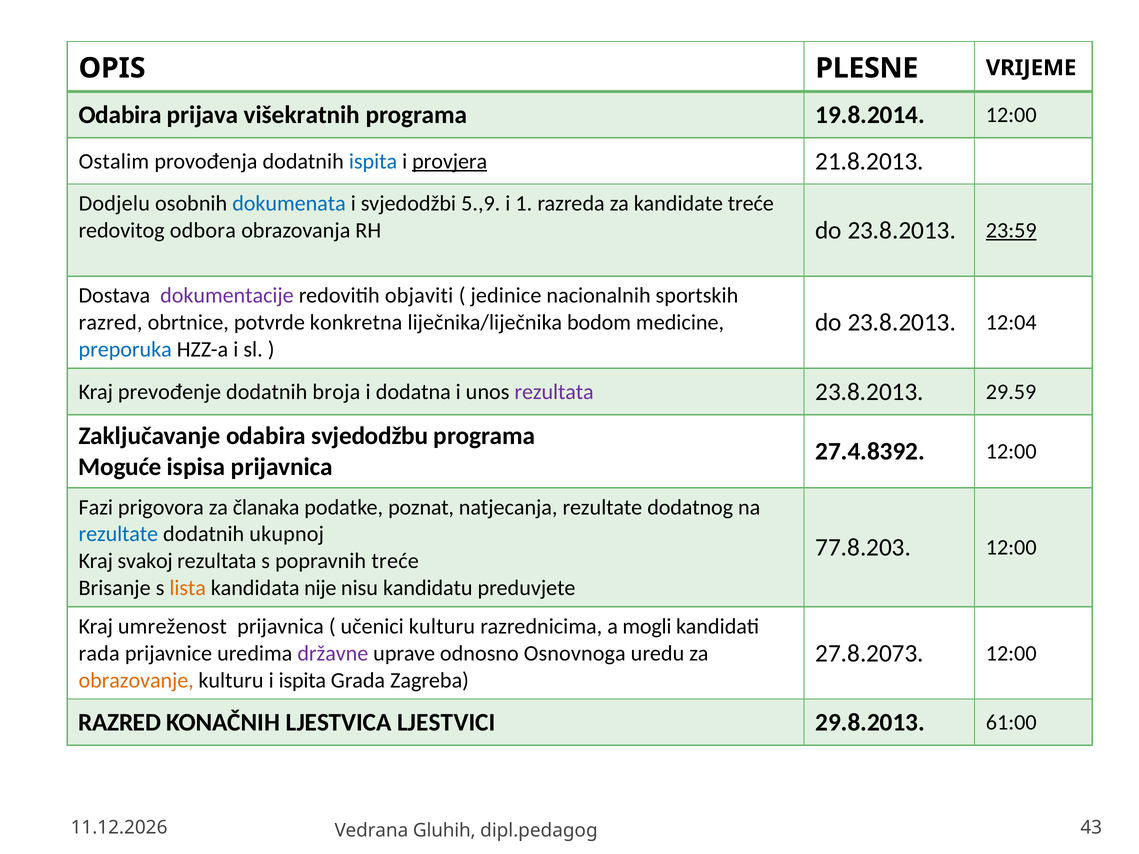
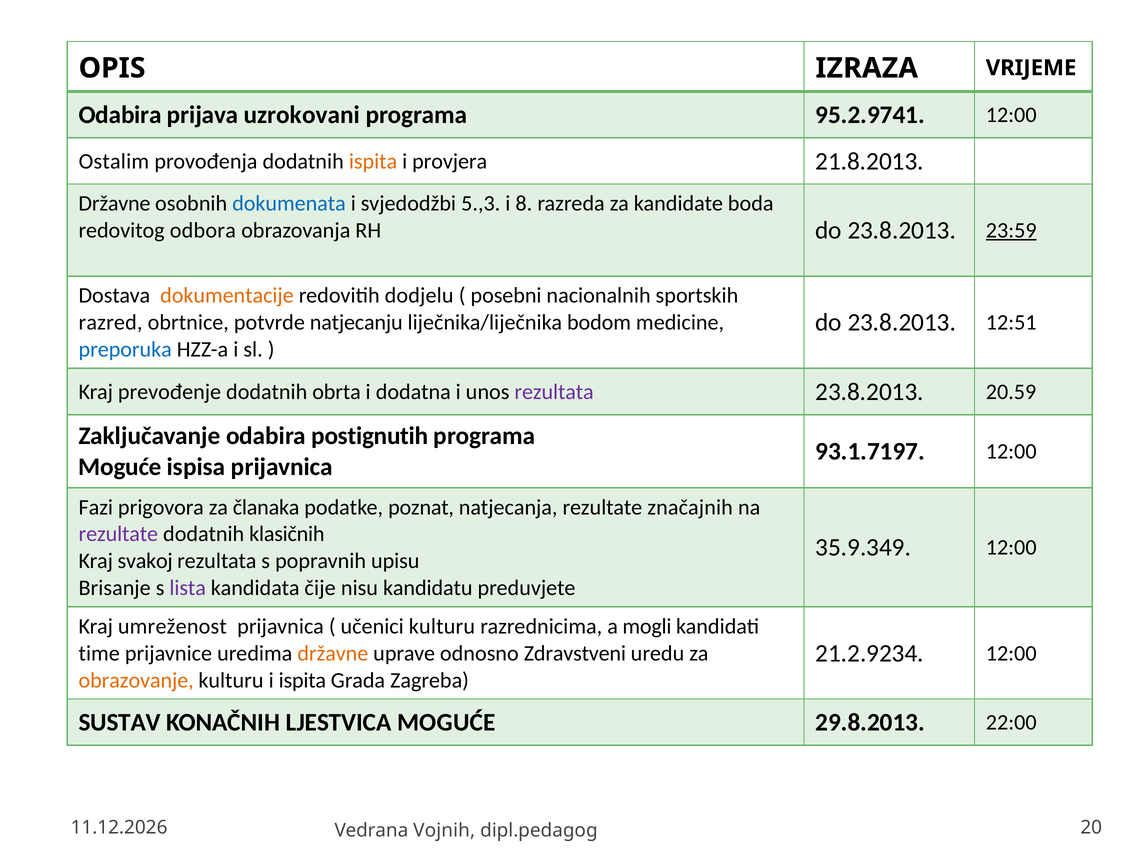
PLESNE: PLESNE -> IZRAZA
višekratnih: višekratnih -> uzrokovani
19.8.2014: 19.8.2014 -> 95.2.9741
ispita at (373, 161) colour: blue -> orange
provjera underline: present -> none
Dodjelu at (114, 203): Dodjelu -> Državne
5.,9: 5.,9 -> 5.,3
1: 1 -> 8
kandidate treće: treće -> boda
dokumentacije colour: purple -> orange
objaviti: objaviti -> dodjelu
jedinice: jedinice -> posebni
12:04: 12:04 -> 12:51
konkretna: konkretna -> natjecanju
broja: broja -> obrta
29.59: 29.59 -> 20.59
svjedodžbu: svjedodžbu -> postignutih
27.4.8392: 27.4.8392 -> 93.1.7197
dodatnog: dodatnog -> značajnih
rezultate at (118, 534) colour: blue -> purple
ukupnoj: ukupnoj -> klasičnih
77.8.203: 77.8.203 -> 35.9.349
popravnih treće: treće -> upisu
lista colour: orange -> purple
nije: nije -> čije
27.8.2073: 27.8.2073 -> 21.2.9234
rada: rada -> time
državne at (333, 653) colour: purple -> orange
Osnovnoga: Osnovnoga -> Zdravstveni
RAZRED at (120, 723): RAZRED -> SUSTAV
LJESTVICA LJESTVICI: LJESTVICI -> MOGUĆE
61:00: 61:00 -> 22:00
Gluhih: Gluhih -> Vojnih
43: 43 -> 20
